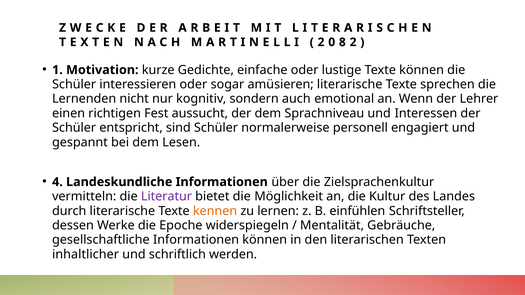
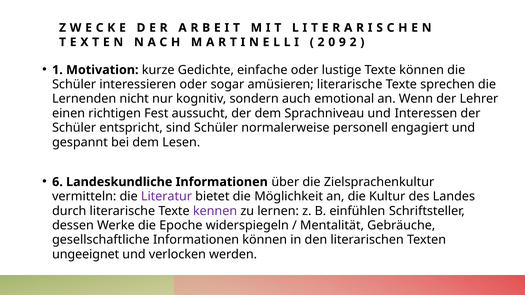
8: 8 -> 9
4: 4 -> 6
kennen colour: orange -> purple
inhaltlicher: inhaltlicher -> ungeeignet
schriftlich: schriftlich -> verlocken
